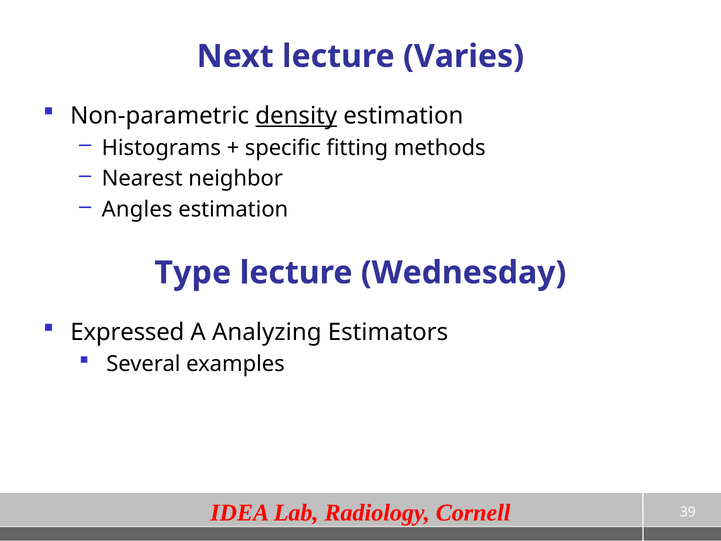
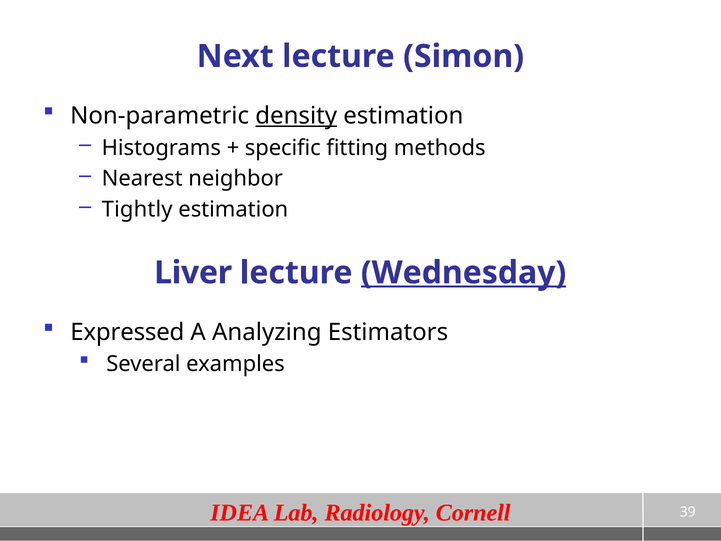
Varies: Varies -> Simon
Angles: Angles -> Tightly
Type: Type -> Liver
Wednesday underline: none -> present
